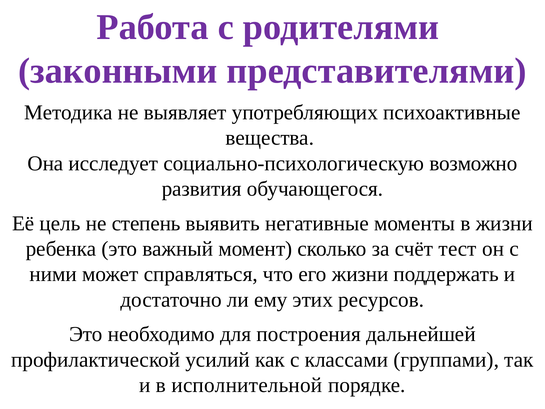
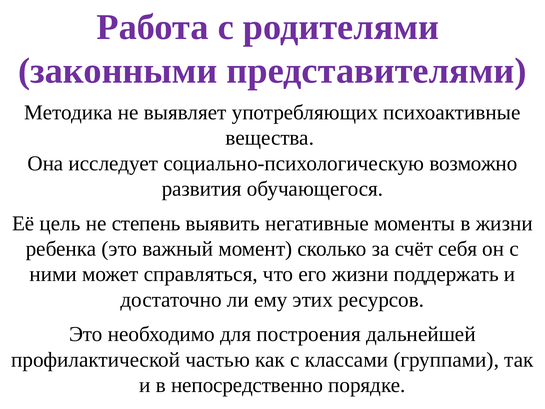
тест: тест -> себя
усилий: усилий -> частью
исполнительной: исполнительной -> непосредственно
